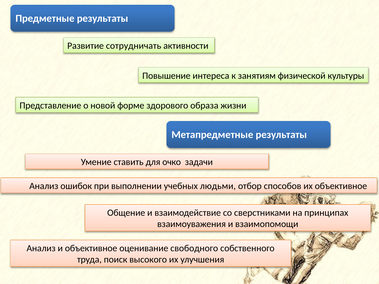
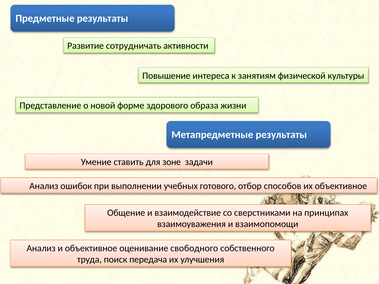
очко: очко -> зоне
людьми: людьми -> готового
высокого: высокого -> передача
